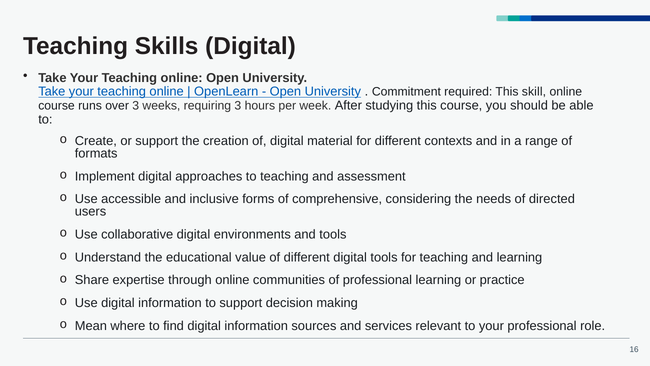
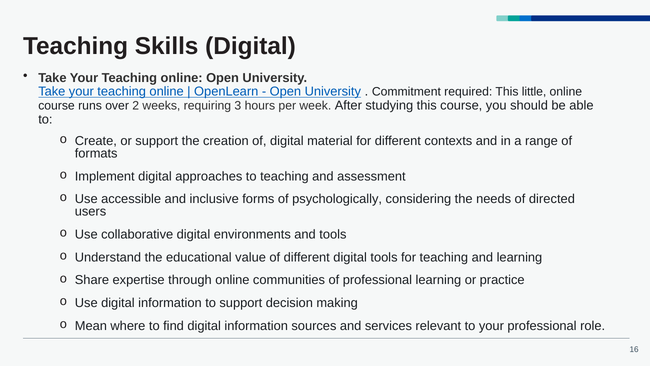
skill: skill -> little
over 3: 3 -> 2
comprehensive: comprehensive -> psychologically
